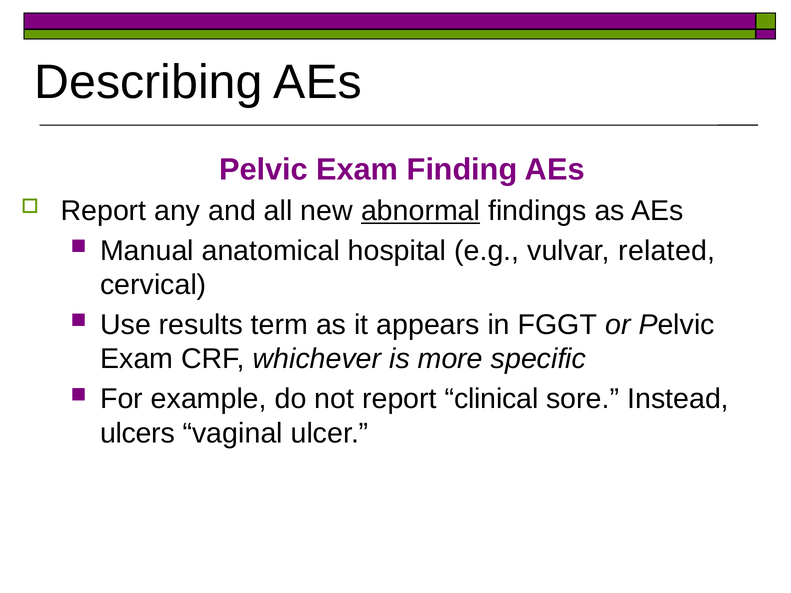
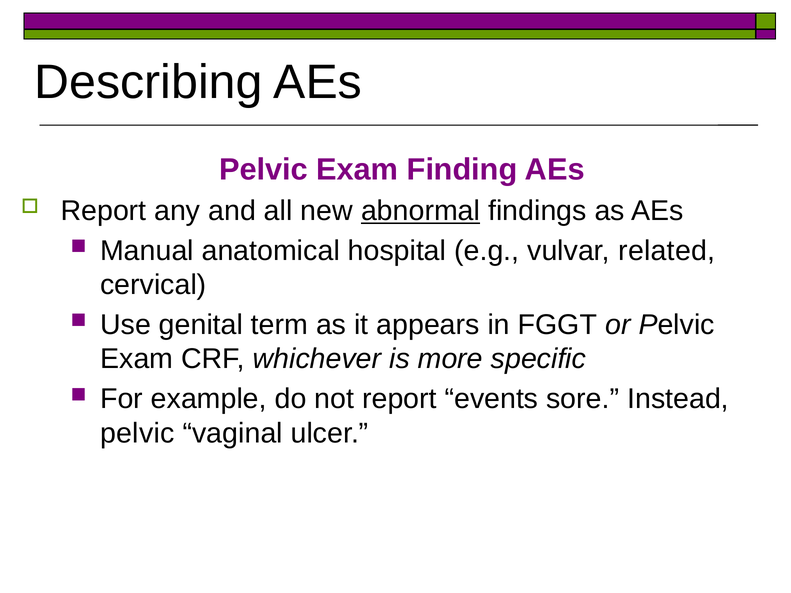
results: results -> genital
clinical: clinical -> events
ulcers at (138, 433): ulcers -> pelvic
